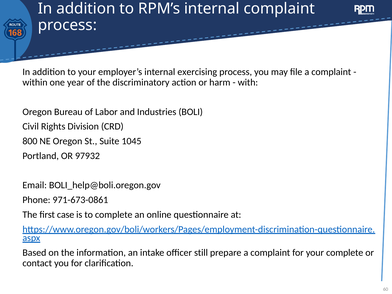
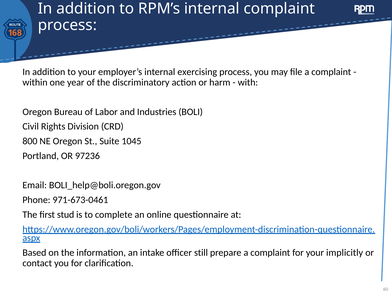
97932: 97932 -> 97236
971-673-0861: 971-673-0861 -> 971-673-0461
case: case -> stud
your complete: complete -> implicitly
